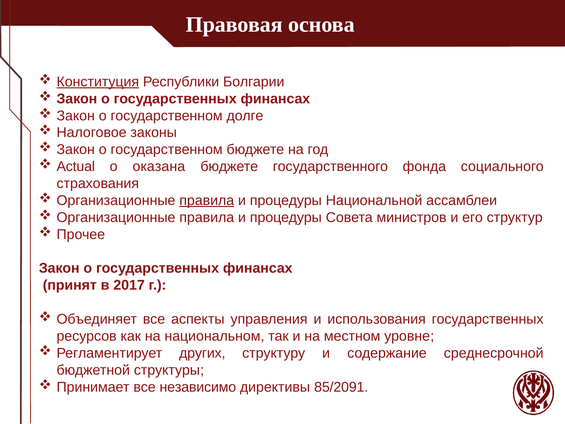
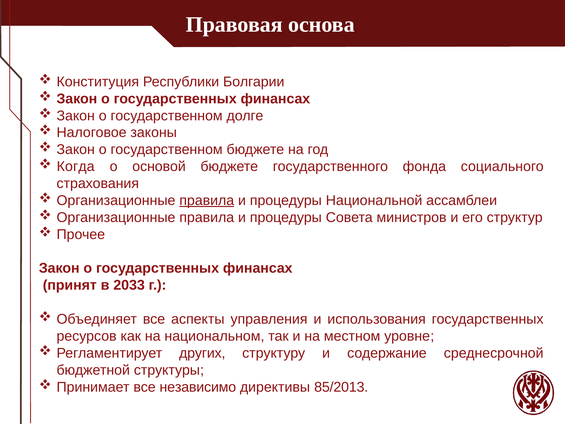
Конституция underline: present -> none
Actual: Actual -> Когда
оказана: оказана -> основой
2017: 2017 -> 2033
85/2091: 85/2091 -> 85/2013
